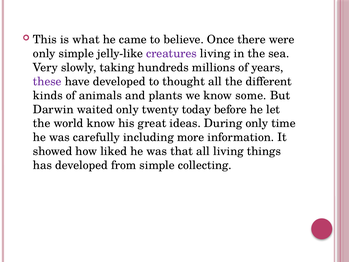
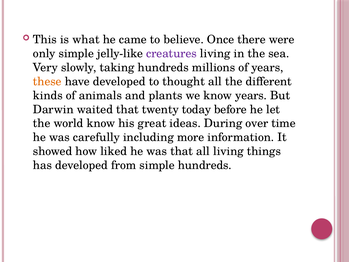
these colour: purple -> orange
know some: some -> years
waited only: only -> that
During only: only -> over
simple collecting: collecting -> hundreds
